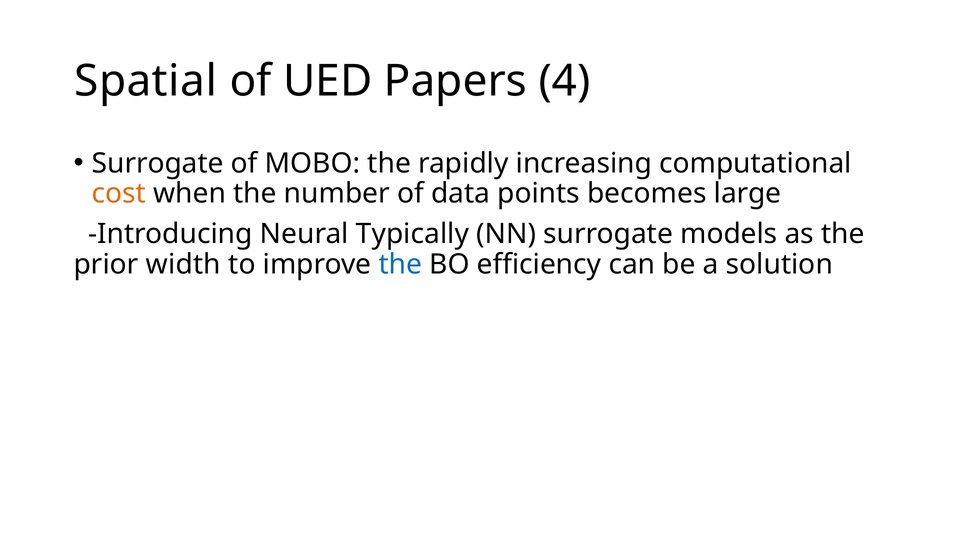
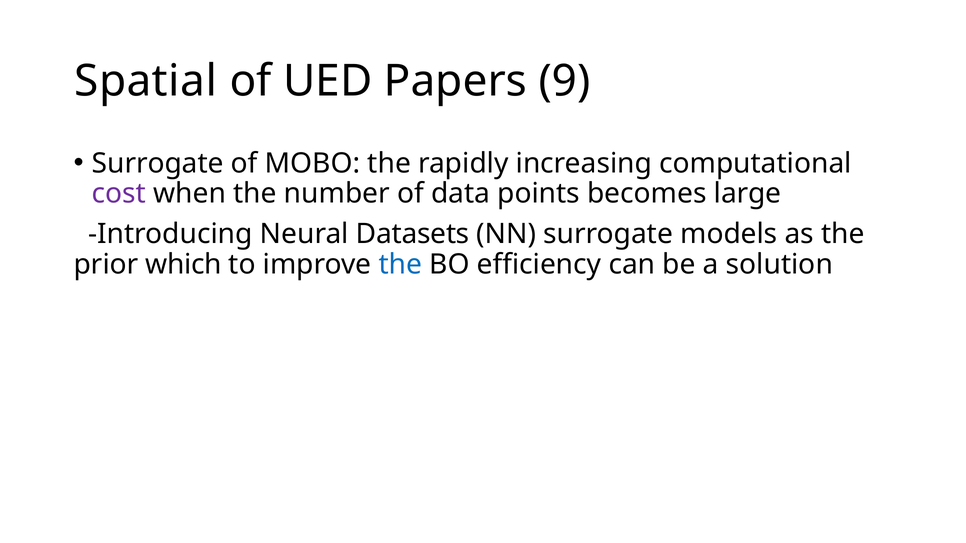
4: 4 -> 9
cost colour: orange -> purple
Typically: Typically -> Datasets
width: width -> which
